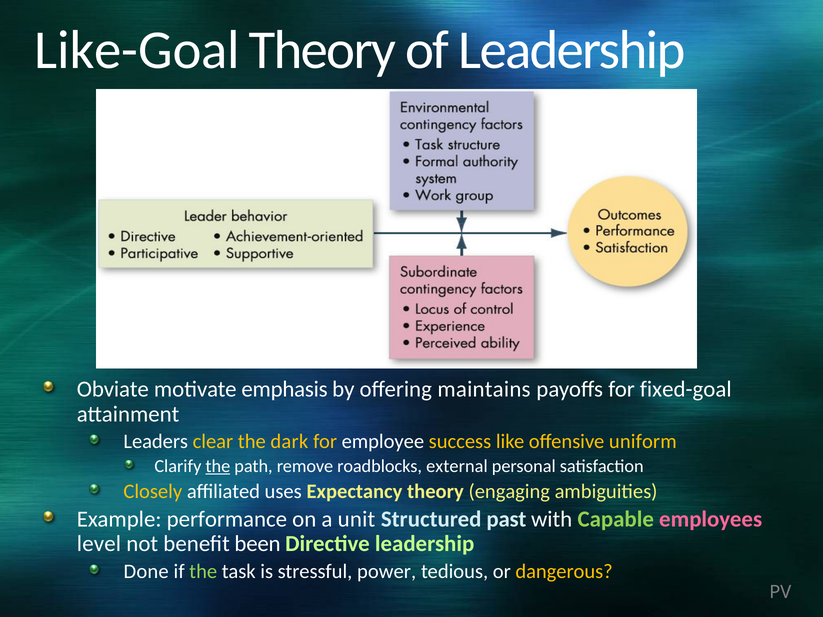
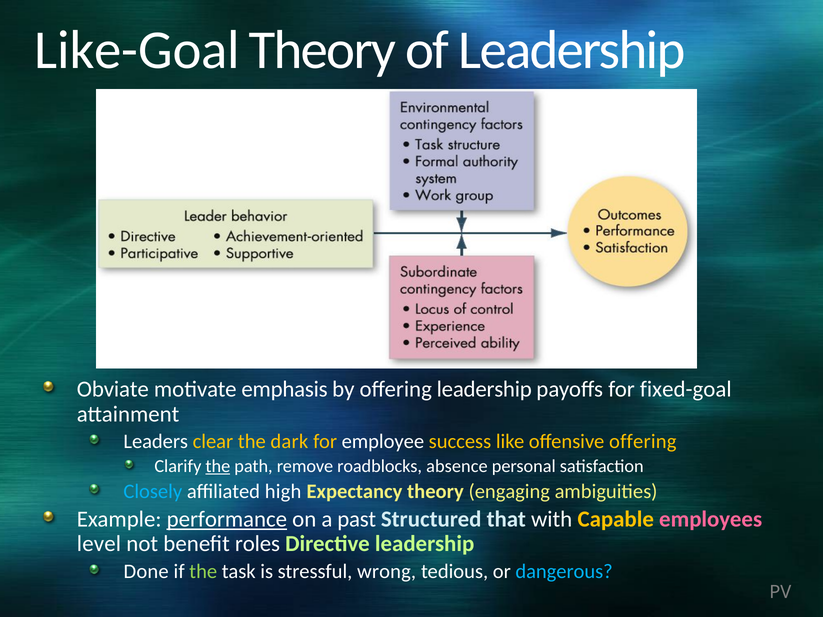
offering maintains: maintains -> leadership
offensive uniform: uniform -> offering
external: external -> absence
Closely colour: yellow -> light blue
uses: uses -> high
performance underline: none -> present
unit: unit -> past
past: past -> that
Capable colour: light green -> yellow
been: been -> roles
power: power -> wrong
dangerous colour: yellow -> light blue
